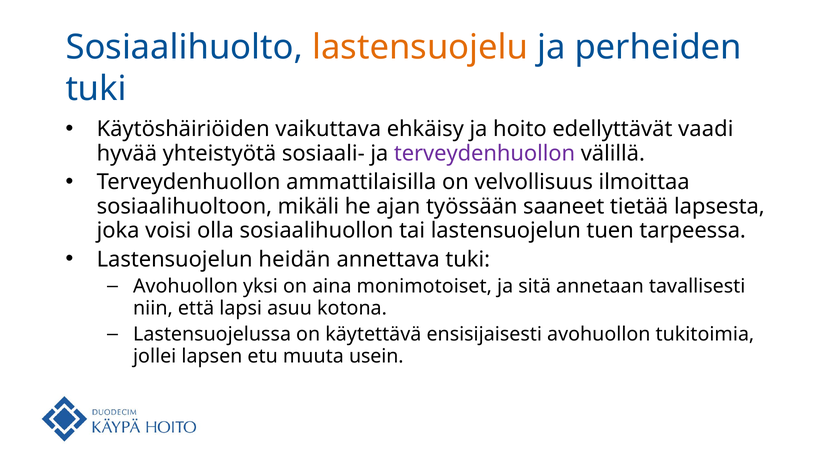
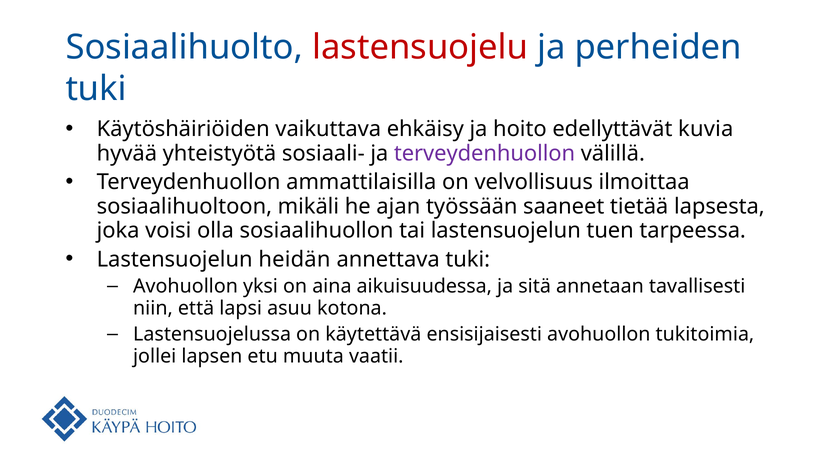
lastensuojelu colour: orange -> red
vaadi: vaadi -> kuvia
monimotoiset: monimotoiset -> aikuisuudessa
usein: usein -> vaatii
